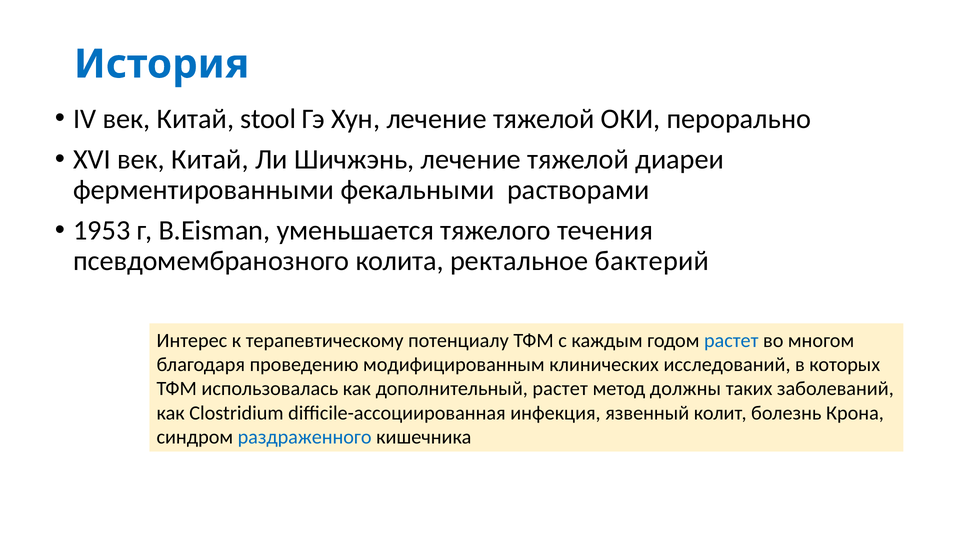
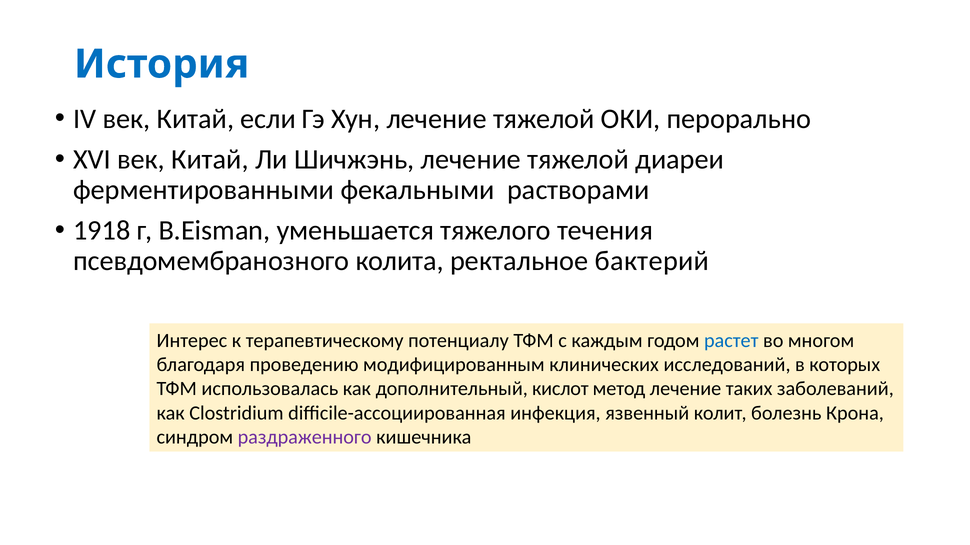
stool: stool -> если
1953: 1953 -> 1918
дополнительный растет: растет -> кислот
метод должны: должны -> лечение
раздраженного colour: blue -> purple
